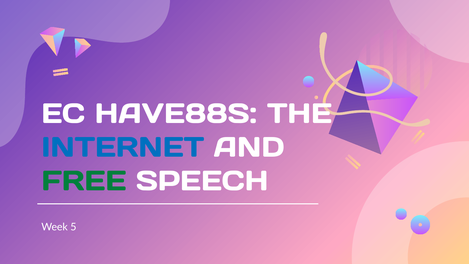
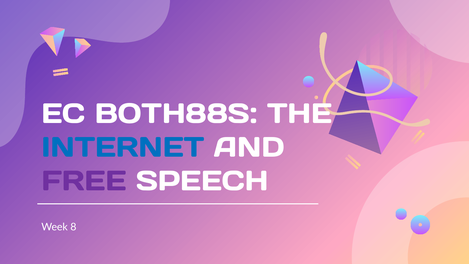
HAVE88S: HAVE88S -> BOTH88S
FREE colour: green -> purple
5: 5 -> 8
